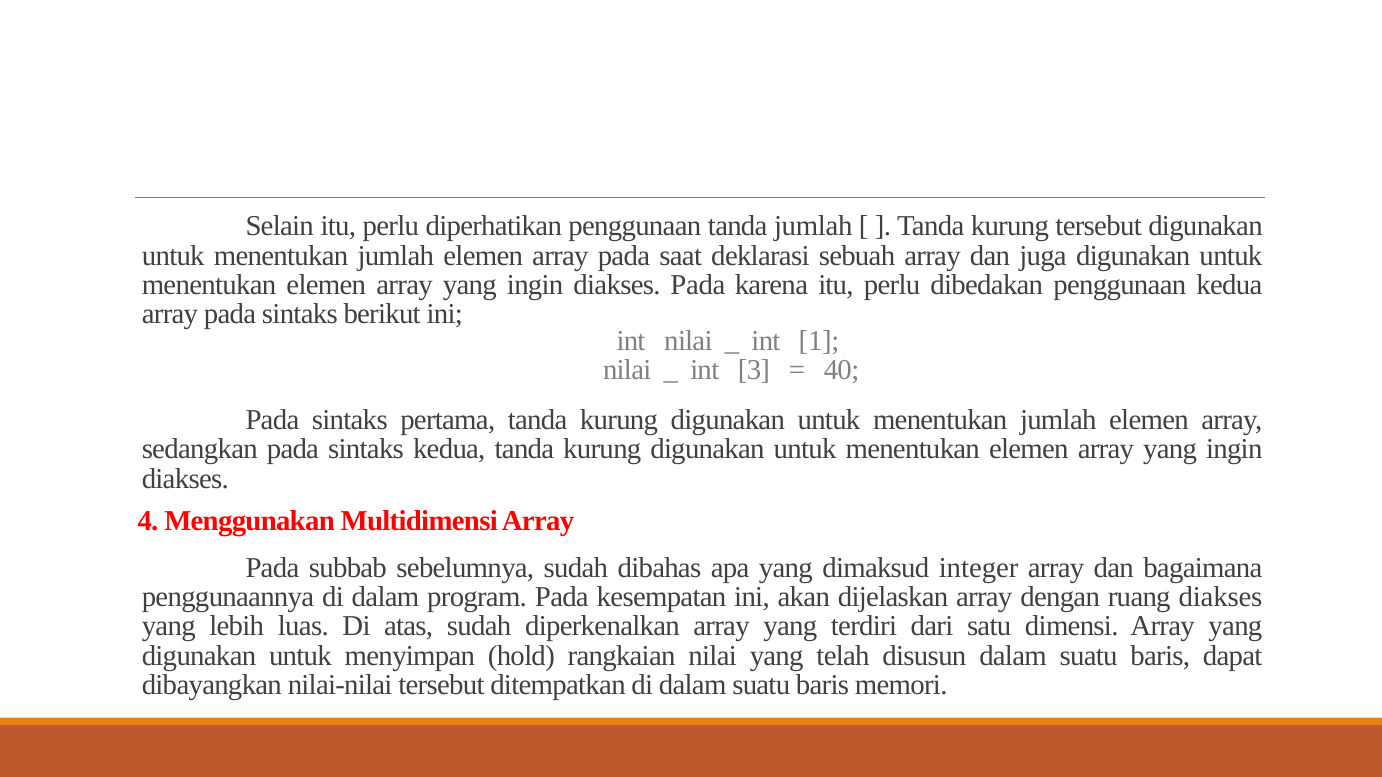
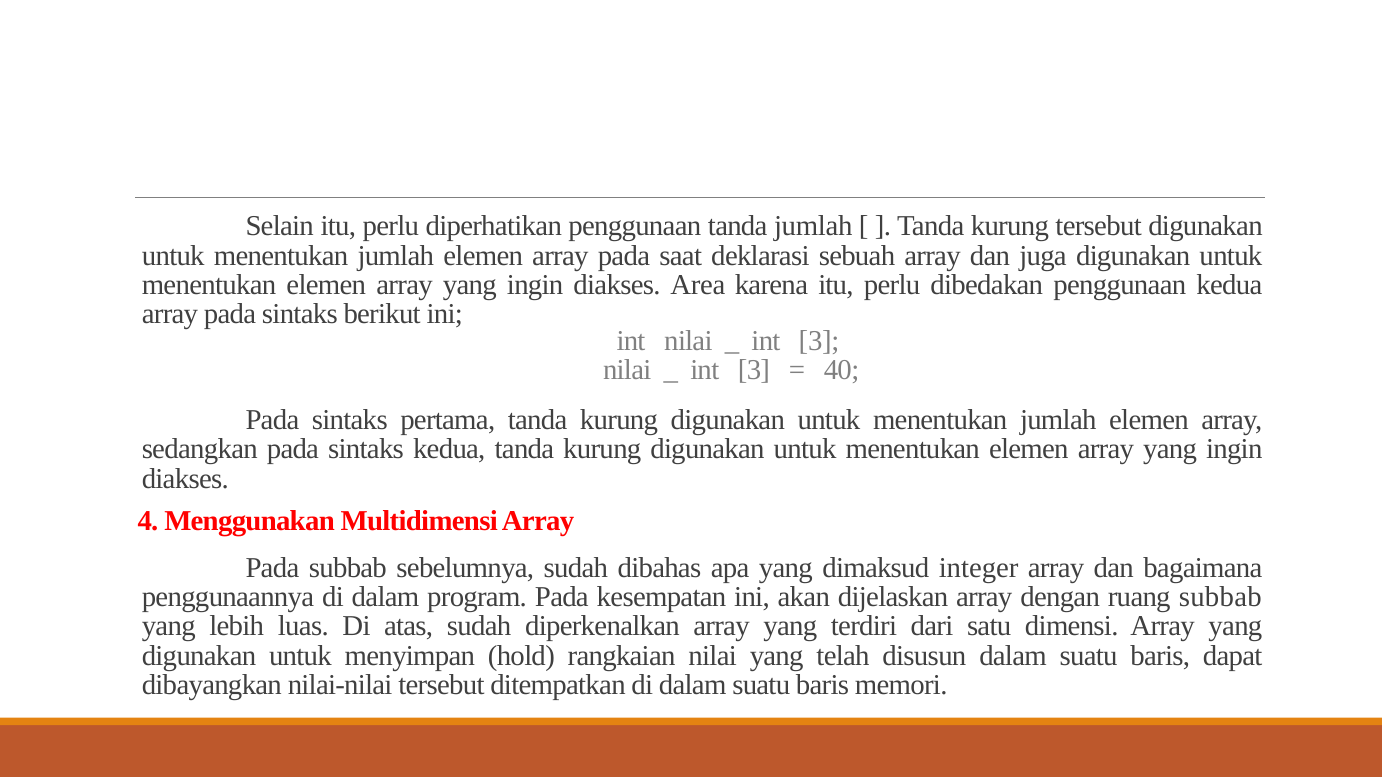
diakses Pada: Pada -> Area
1 at (819, 341): 1 -> 3
ruang diakses: diakses -> subbab
